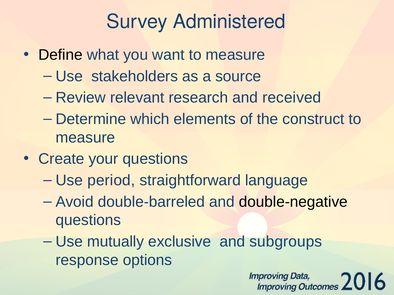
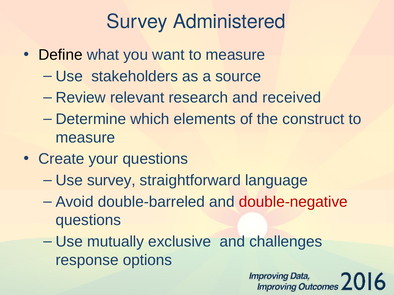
Use period: period -> survey
double-negative colour: black -> red
subgroups: subgroups -> challenges
